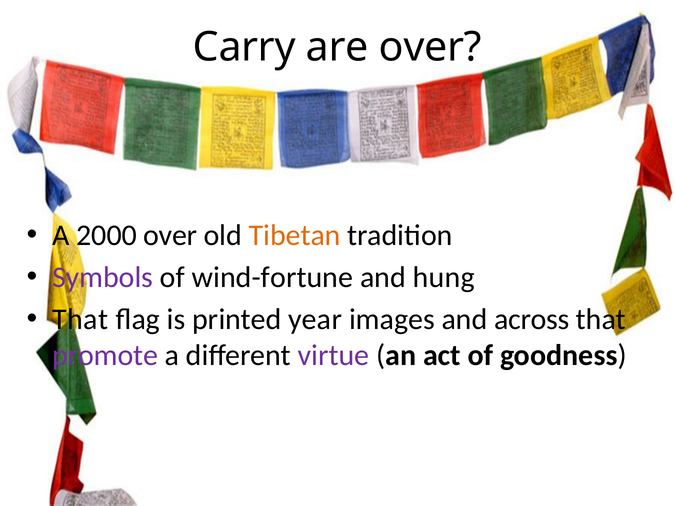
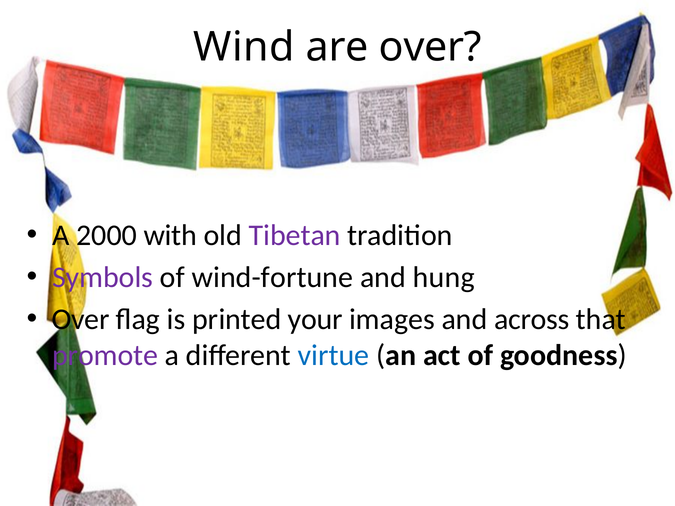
Carry: Carry -> Wind
2000 over: over -> with
Tibetan colour: orange -> purple
That at (80, 320): That -> Over
year: year -> your
virtue colour: purple -> blue
